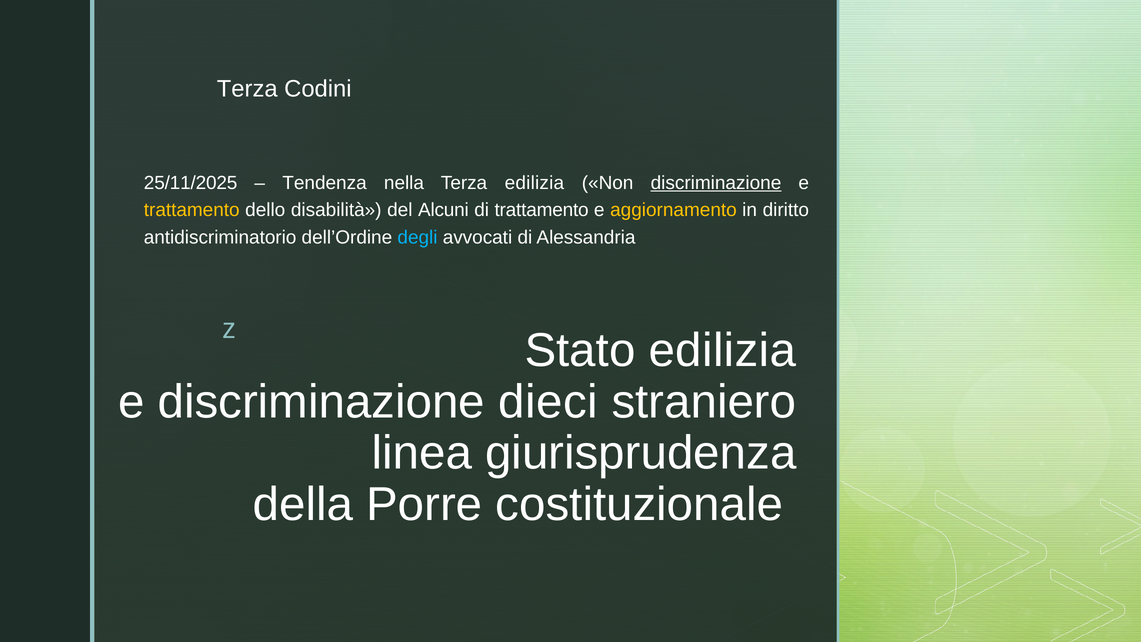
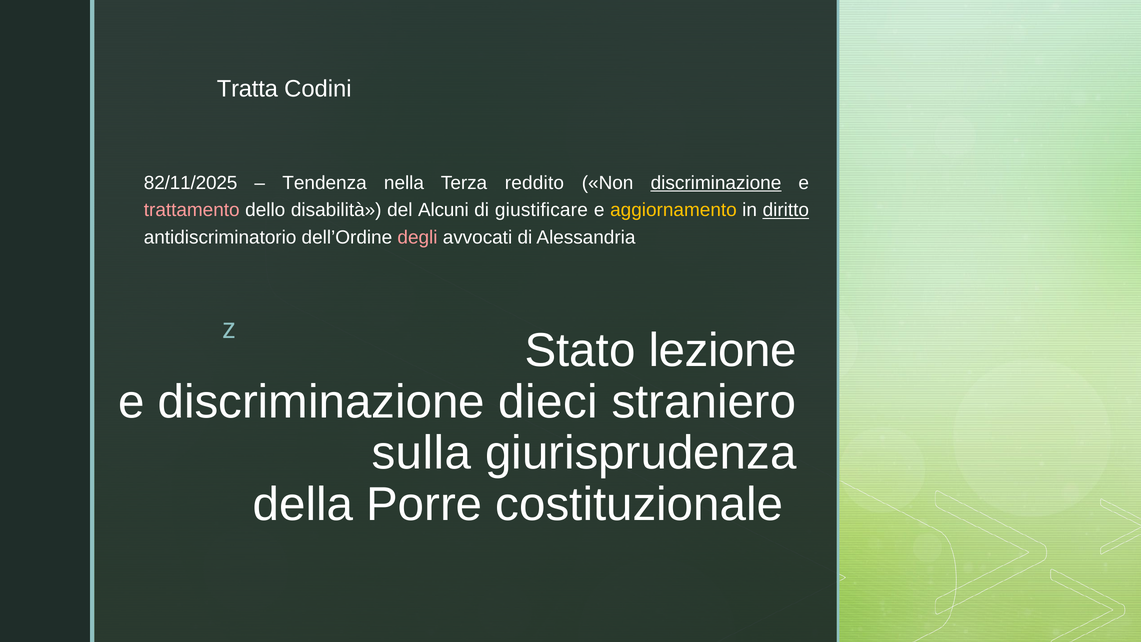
Terza at (247, 89): Terza -> Tratta
25/11/2025: 25/11/2025 -> 82/11/2025
Terza edilizia: edilizia -> reddito
trattamento at (192, 210) colour: yellow -> pink
di trattamento: trattamento -> giustificare
diritto underline: none -> present
degli colour: light blue -> pink
Stato edilizia: edilizia -> lezione
linea: linea -> sulla
